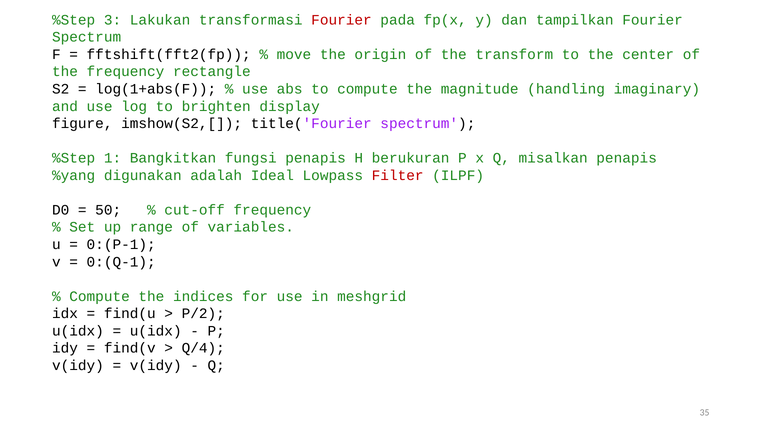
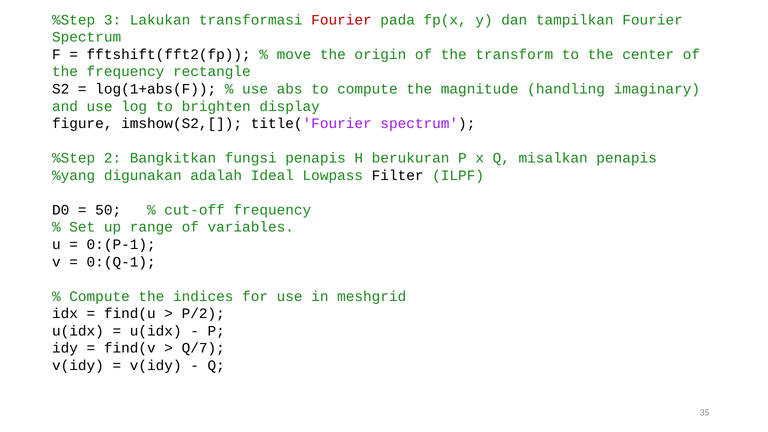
1: 1 -> 2
Filter colour: red -> black
Q/4: Q/4 -> Q/7
